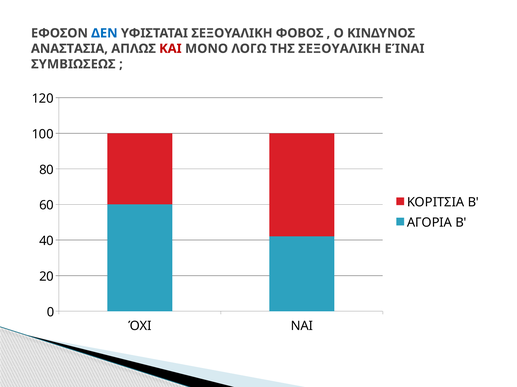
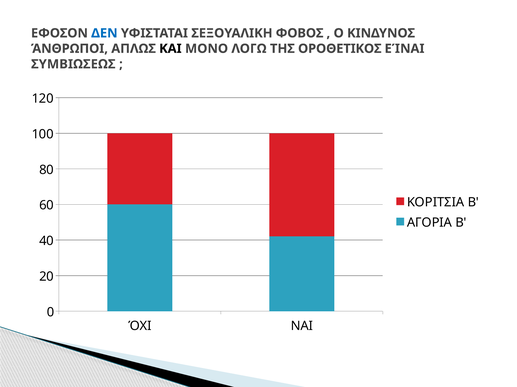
ΑΝΑΣΤΑΣΙΑ: ΑΝΑΣΤΑΣΙΑ -> ΆΝΘΡΩΠΟΙ
ΚΑΙ colour: red -> black
ΤΗΣ ΣΕΞΟΥΑΛΙΚΗ: ΣΕΞΟΥΑΛΙΚΗ -> ΟΡΟΘΕΤΙΚΟΣ
